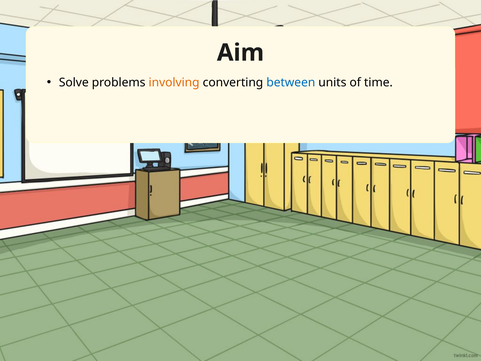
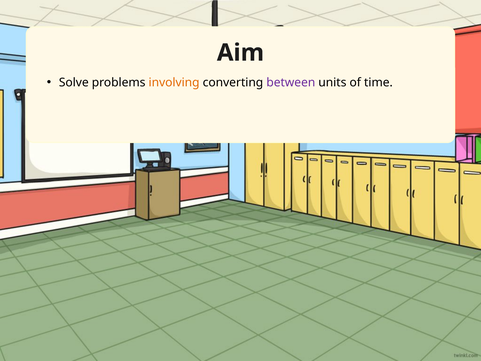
between colour: blue -> purple
